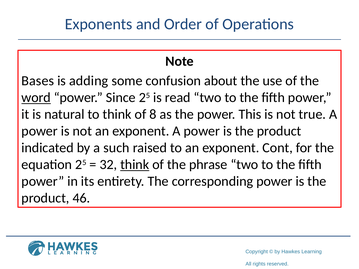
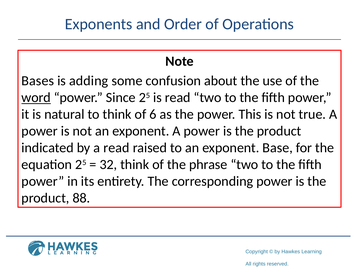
8: 8 -> 6
a such: such -> read
Cont: Cont -> Base
think at (135, 165) underline: present -> none
46: 46 -> 88
